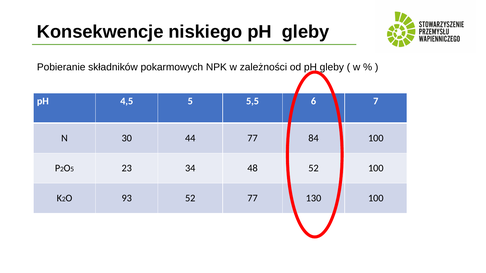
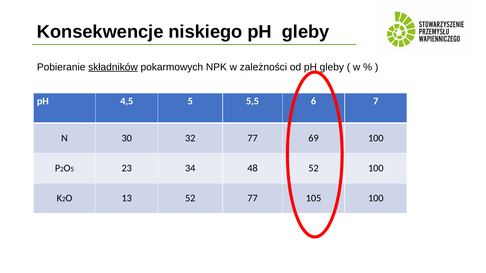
składników underline: none -> present
44: 44 -> 32
84: 84 -> 69
93: 93 -> 13
130: 130 -> 105
